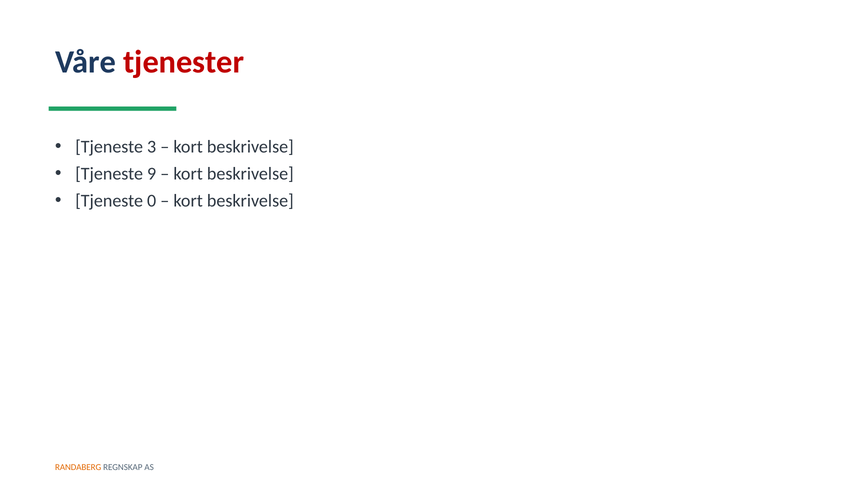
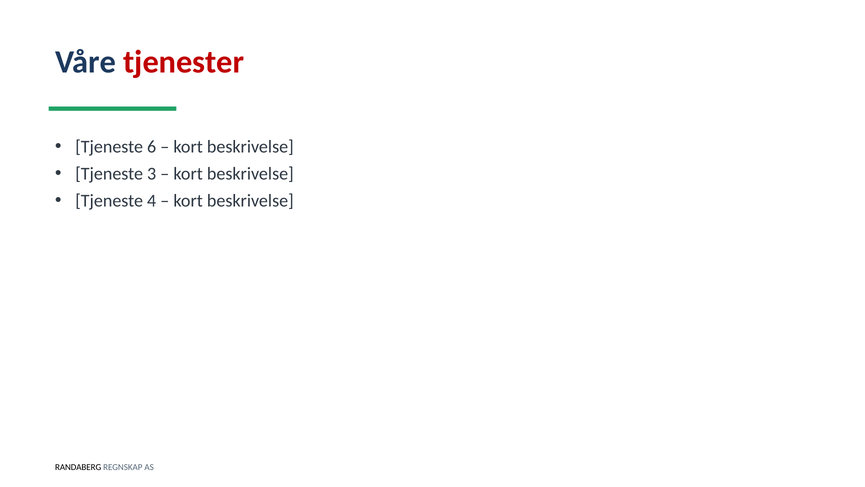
3: 3 -> 6
9: 9 -> 3
0: 0 -> 4
RANDABERG colour: orange -> black
